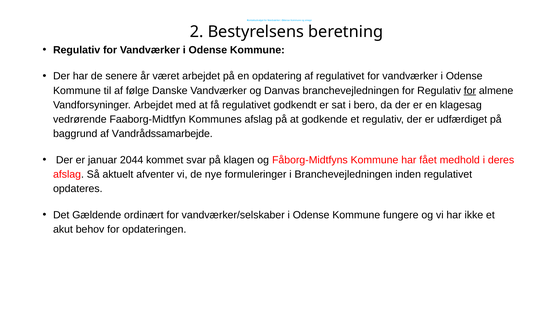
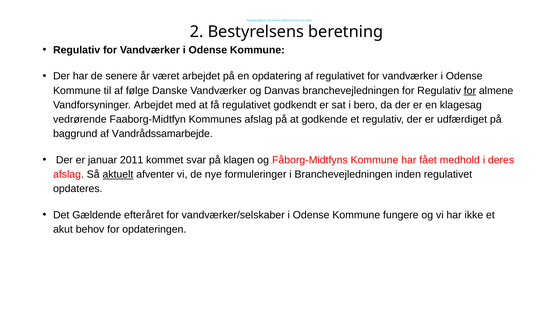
2044: 2044 -> 2011
aktuelt underline: none -> present
ordinært: ordinært -> efteråret
